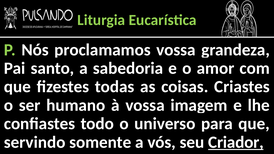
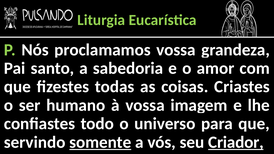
somente underline: none -> present
